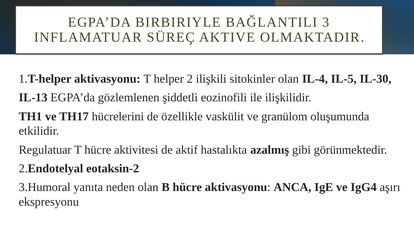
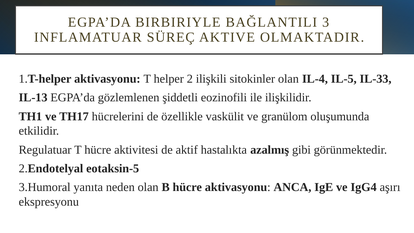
IL-30: IL-30 -> IL-33
eotaksin-2: eotaksin-2 -> eotaksin-5
